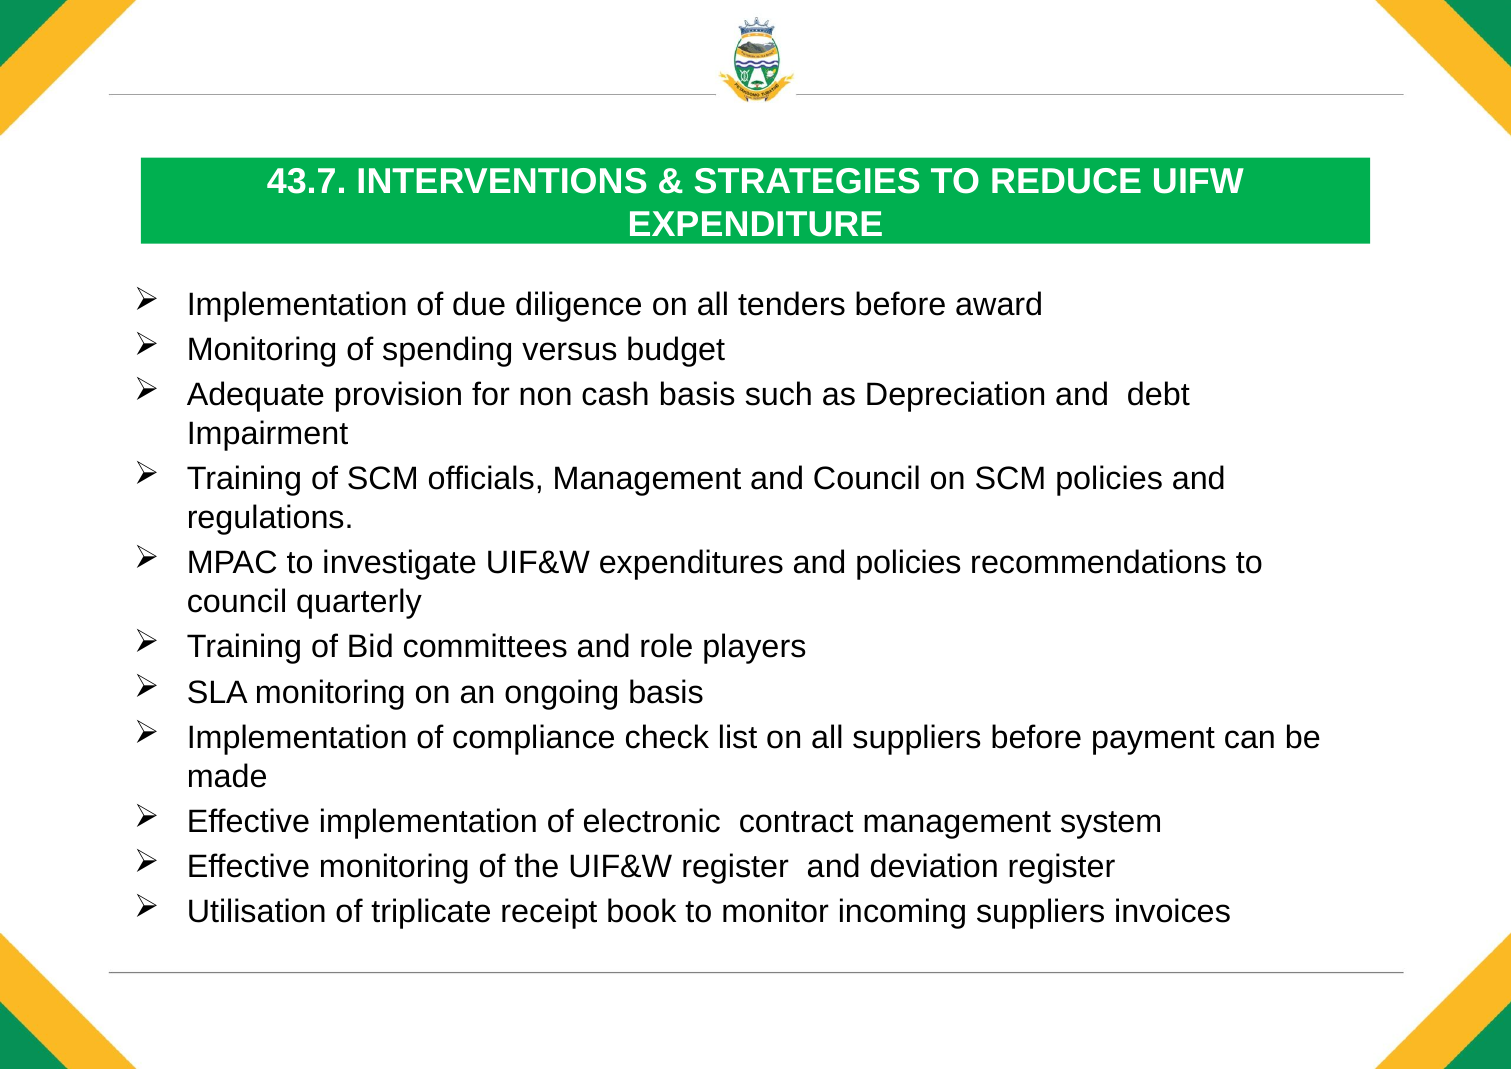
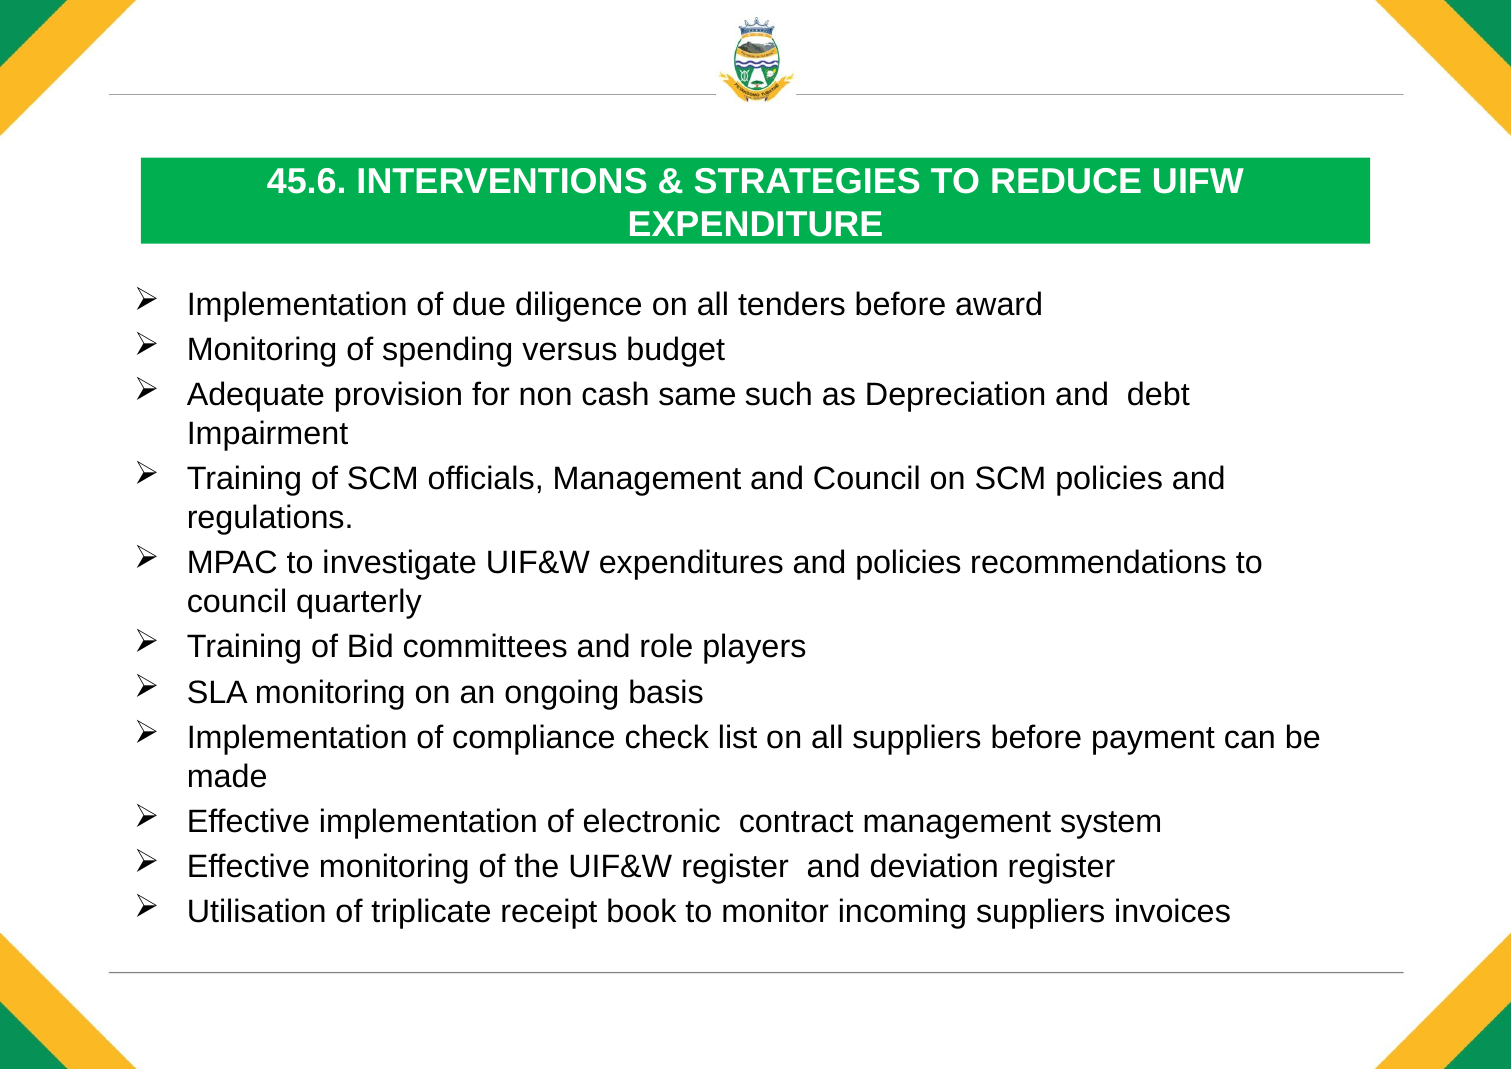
43.7: 43.7 -> 45.6
cash basis: basis -> same
